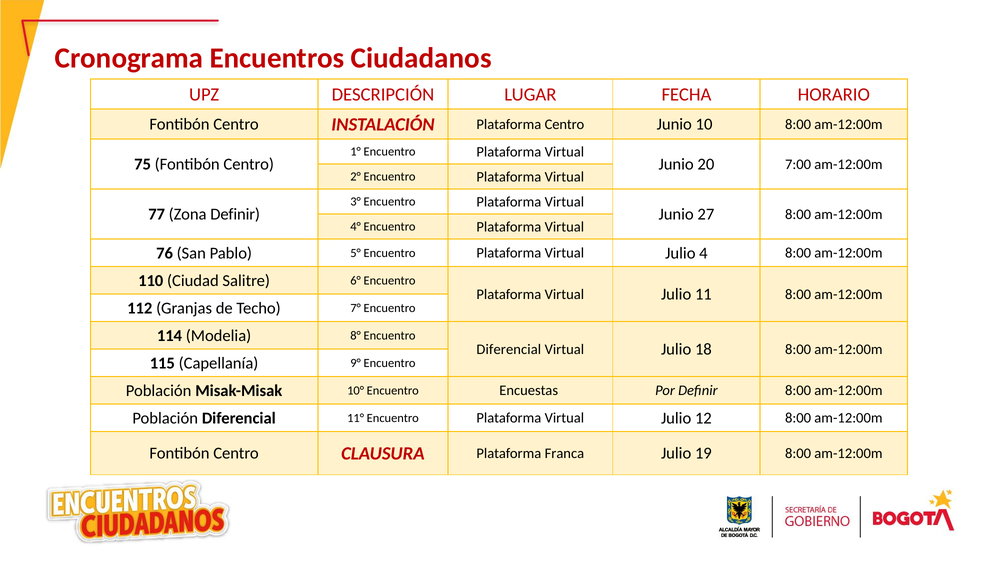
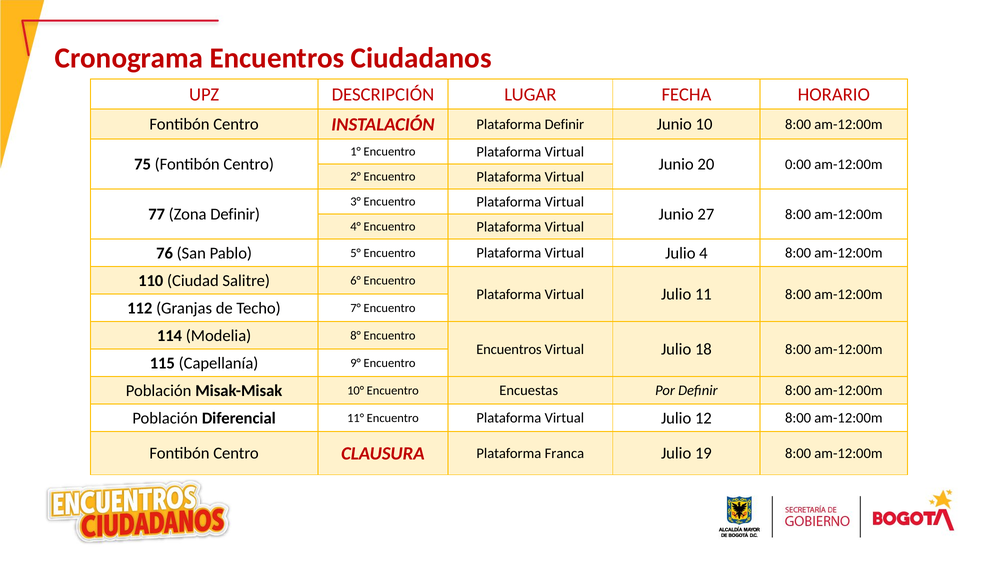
Plataforma Centro: Centro -> Definir
7:00: 7:00 -> 0:00
Diferencial at (509, 349): Diferencial -> Encuentros
